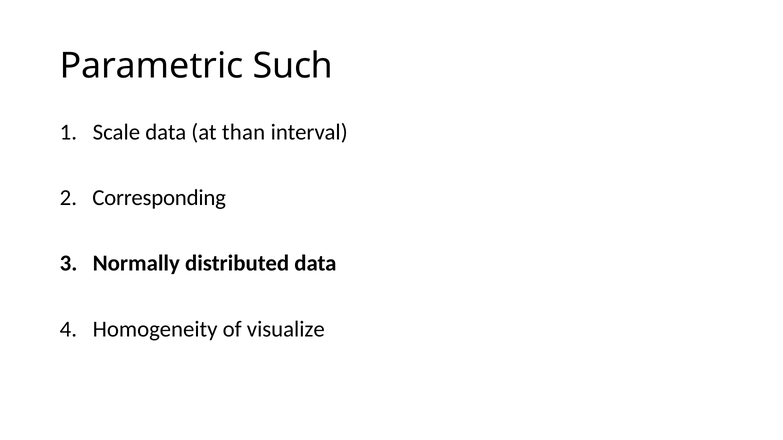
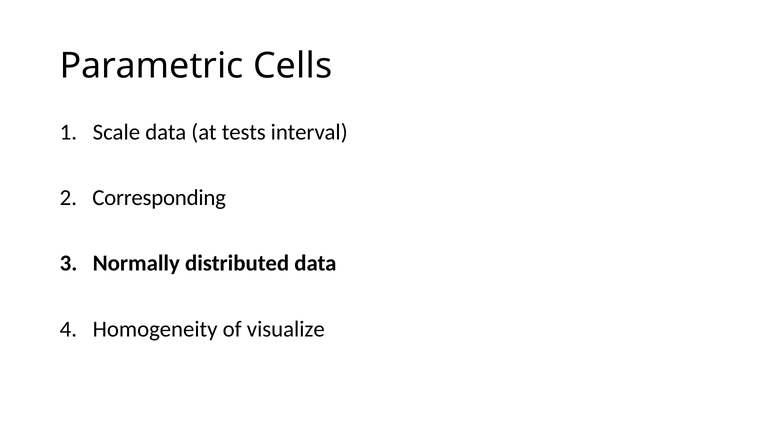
Such: Such -> Cells
than: than -> tests
